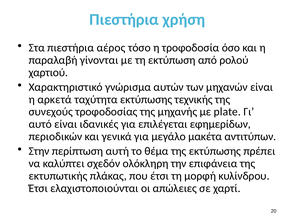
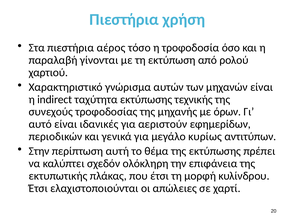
αρκετά: αρκετά -> indirect
plate: plate -> όρων
επιλέγεται: επιλέγεται -> αεριστούν
μακέτα: μακέτα -> κυρίως
